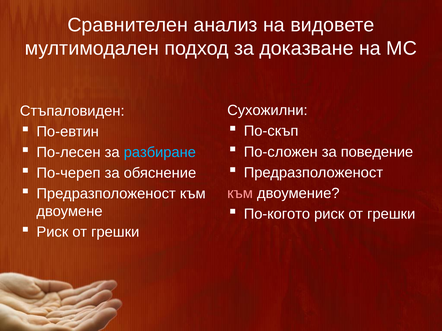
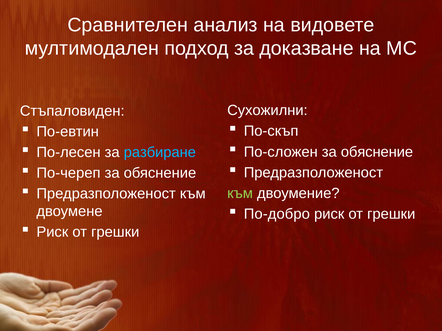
По-сложен за поведение: поведение -> обяснение
към at (240, 194) colour: pink -> light green
По-когото: По-когото -> По-добро
